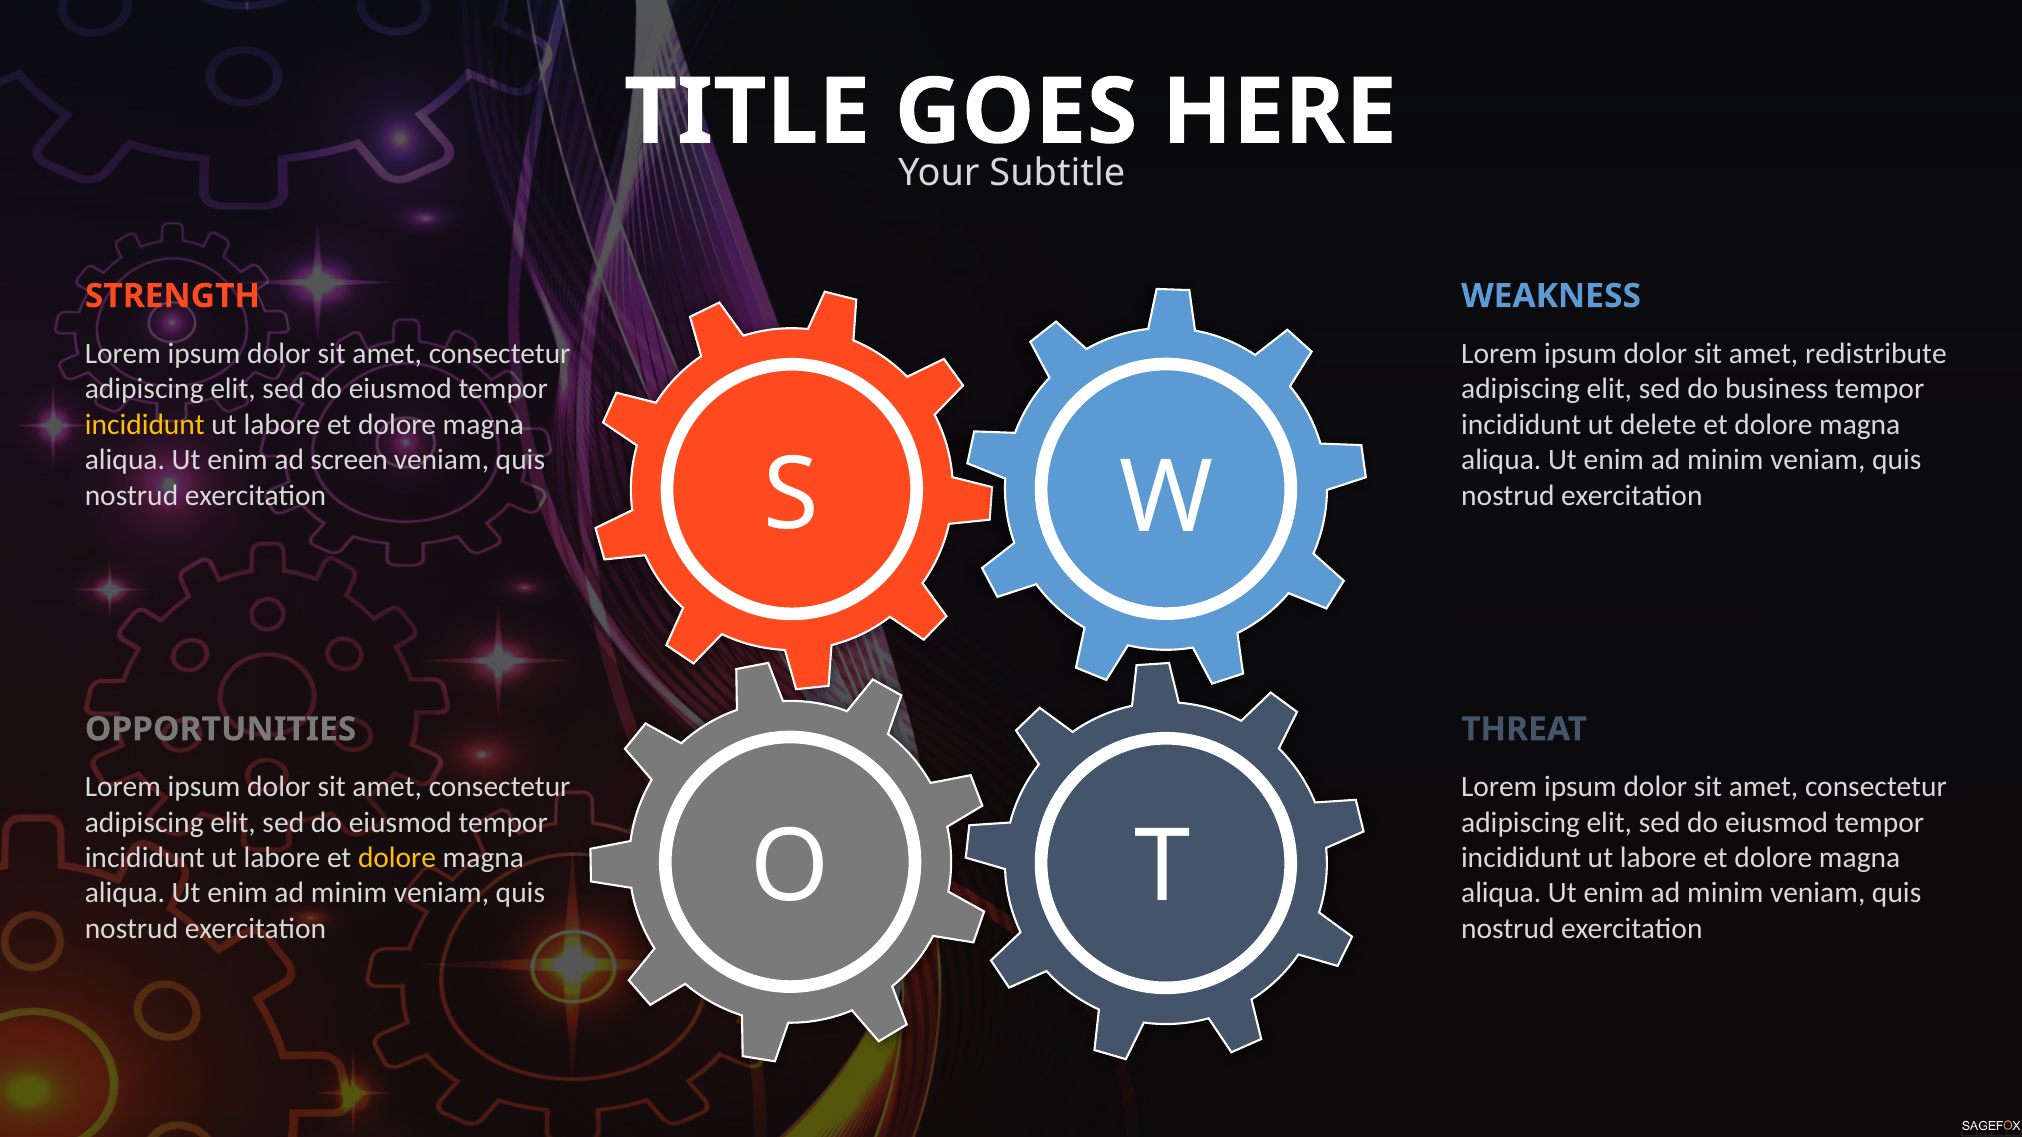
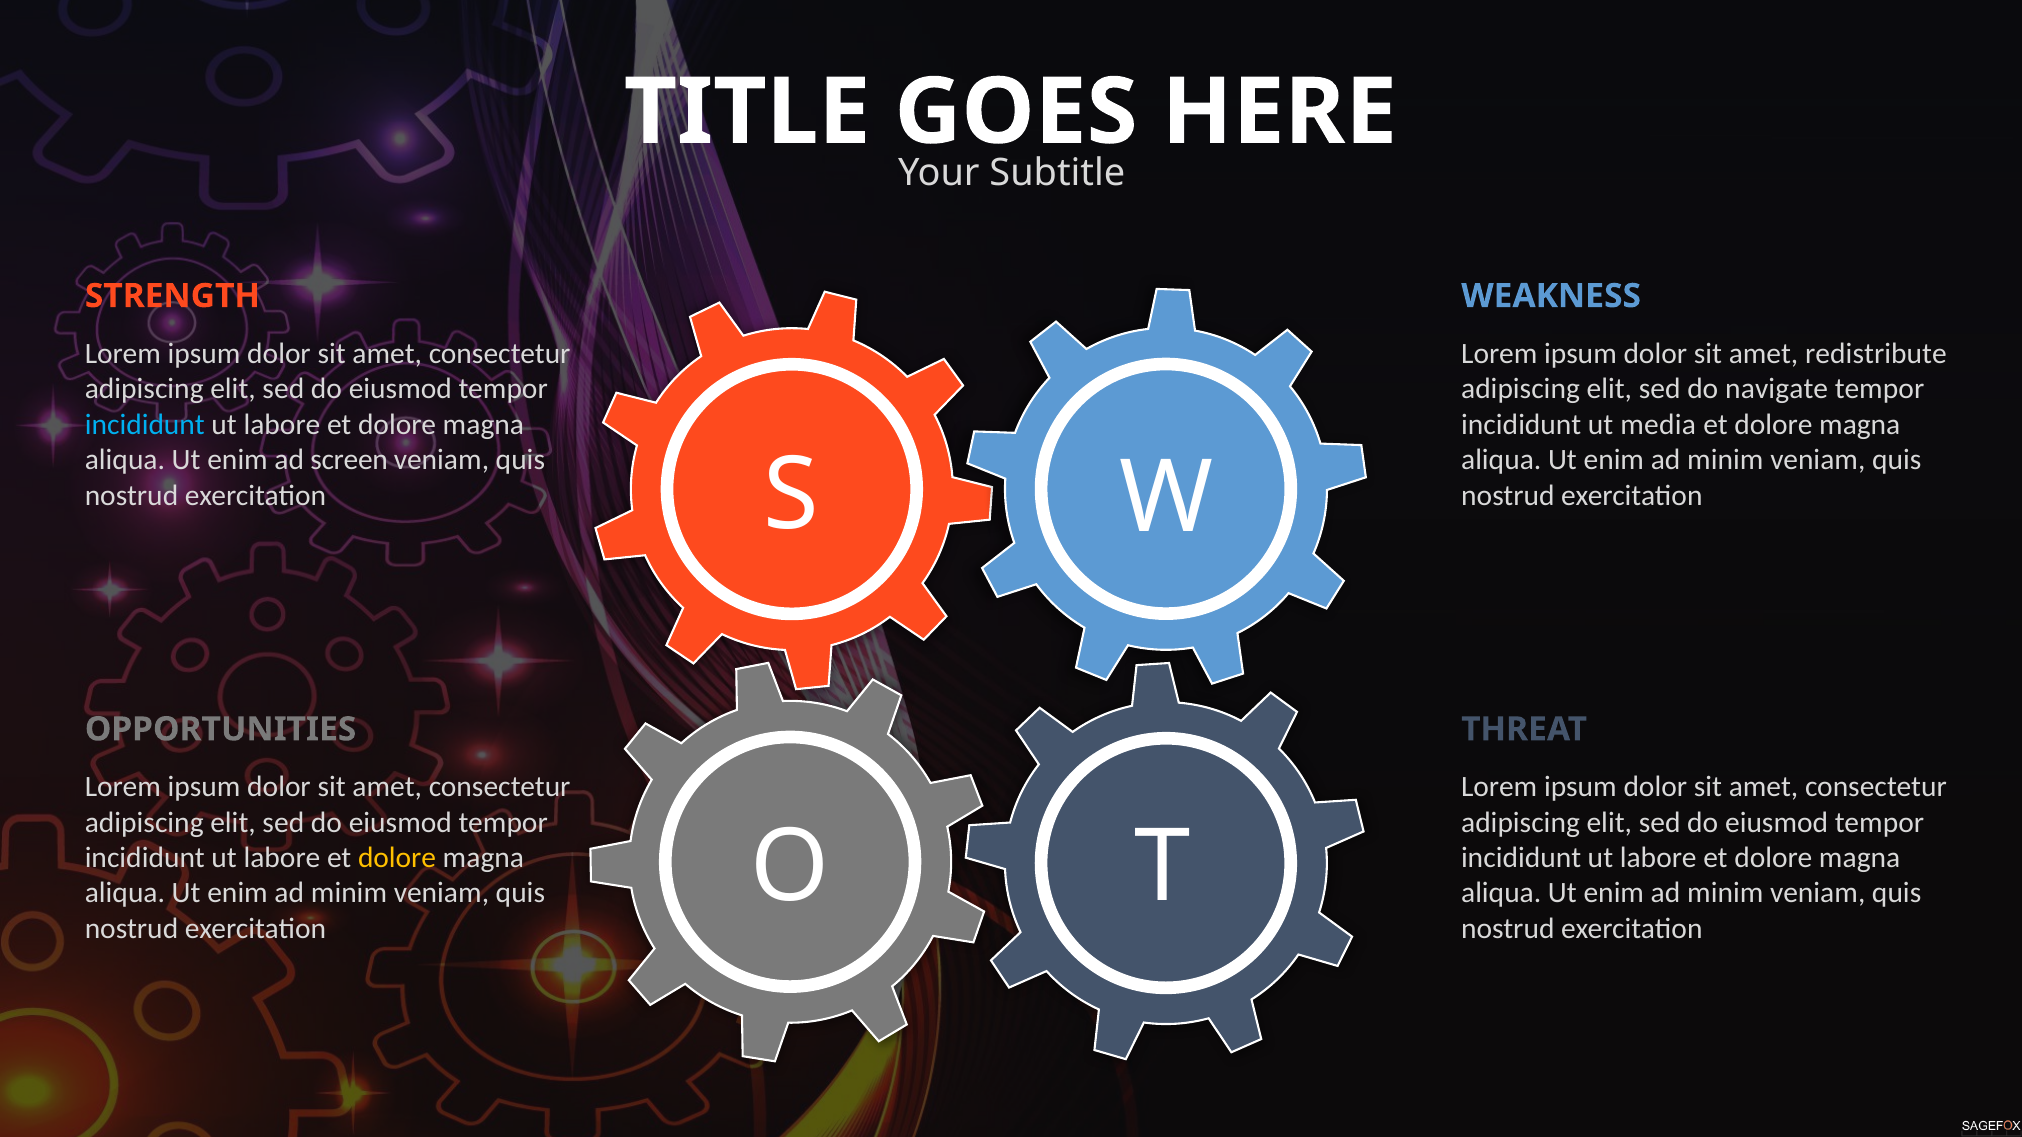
business: business -> navigate
incididunt at (145, 425) colour: yellow -> light blue
delete: delete -> media
